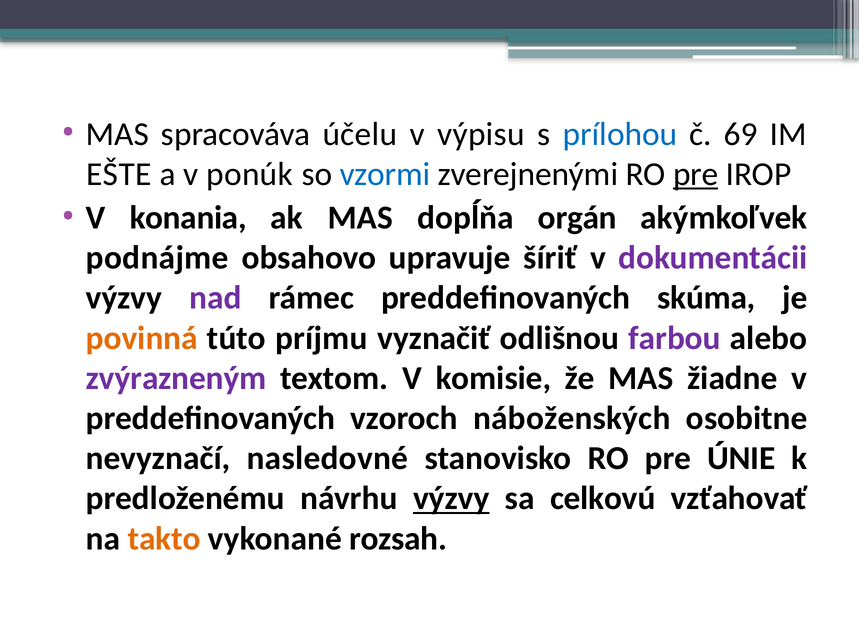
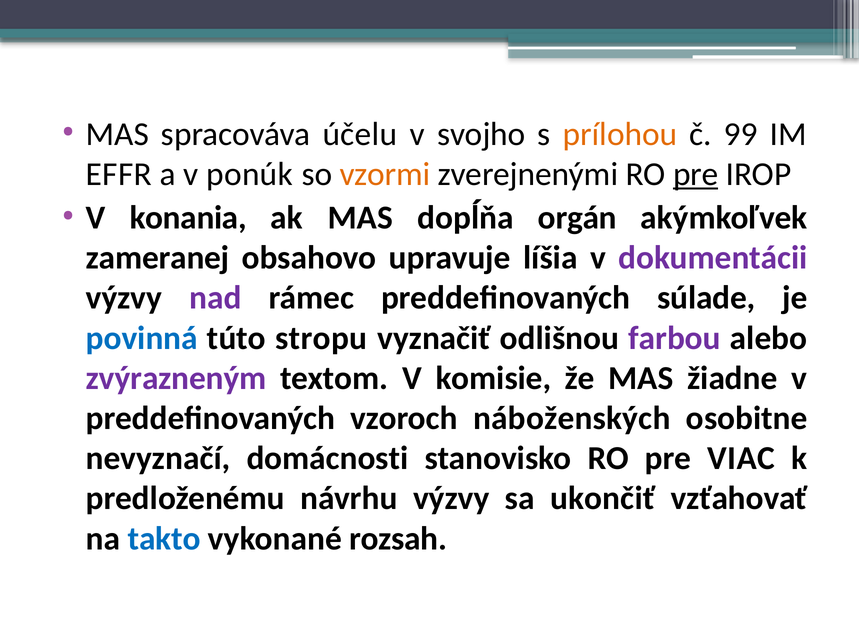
výpisu: výpisu -> svojho
prílohou colour: blue -> orange
69: 69 -> 99
EŠTE: EŠTE -> EFFR
vzormi colour: blue -> orange
podnájme: podnájme -> zameranej
šíriť: šíriť -> líšia
skúma: skúma -> súlade
povinná colour: orange -> blue
príjmu: príjmu -> stropu
nasledovné: nasledovné -> domácnosti
ÚNIE: ÚNIE -> VIAC
výzvy at (451, 499) underline: present -> none
celkovú: celkovú -> ukončiť
takto colour: orange -> blue
